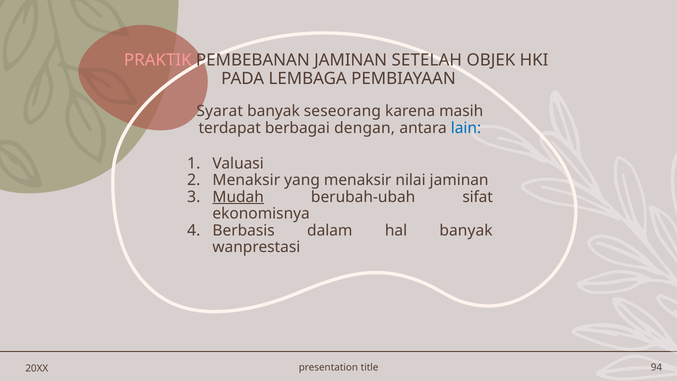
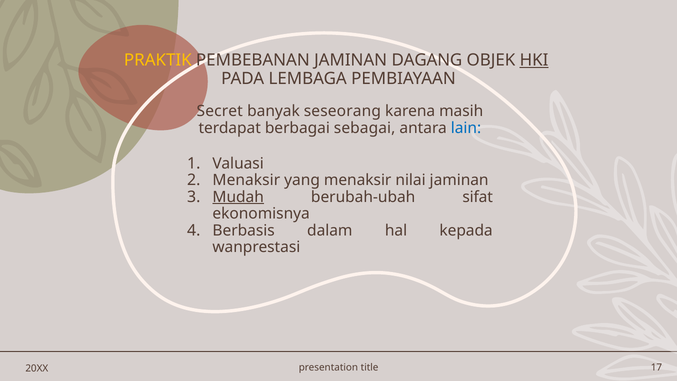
PRAKTIK colour: pink -> yellow
SETELAH: SETELAH -> DAGANG
HKI underline: none -> present
Syarat: Syarat -> Secret
dengan: dengan -> sebagai
hal banyak: banyak -> kepada
94: 94 -> 17
